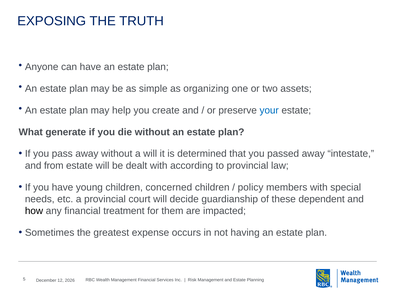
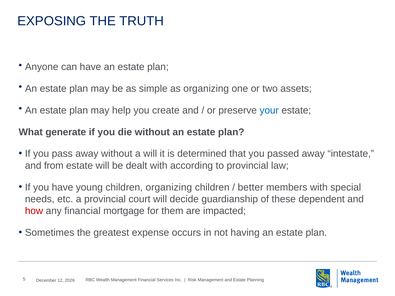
children concerned: concerned -> organizing
policy: policy -> better
how colour: black -> red
treatment: treatment -> mortgage
